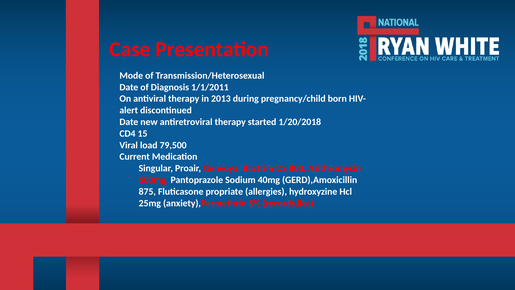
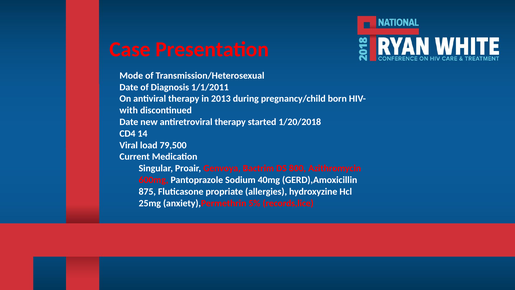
alert: alert -> with
15: 15 -> 14
